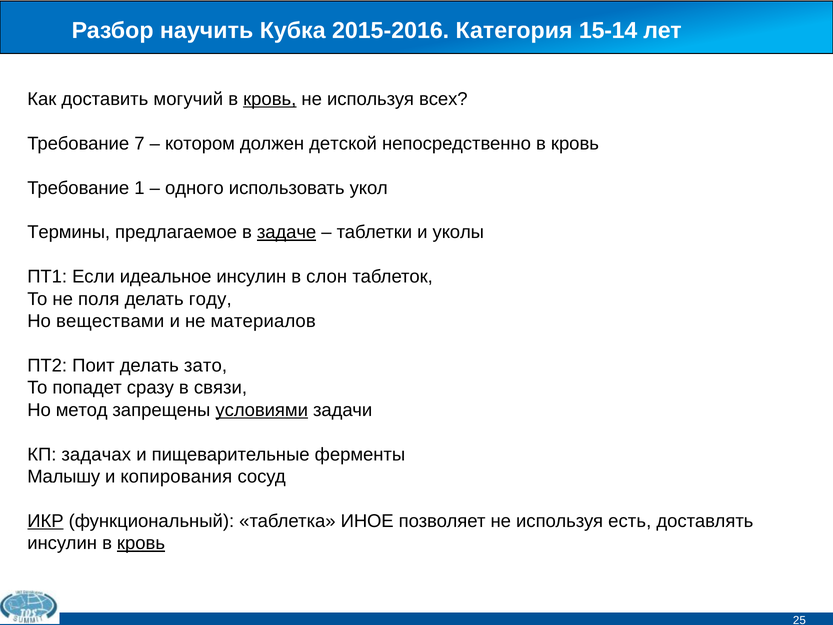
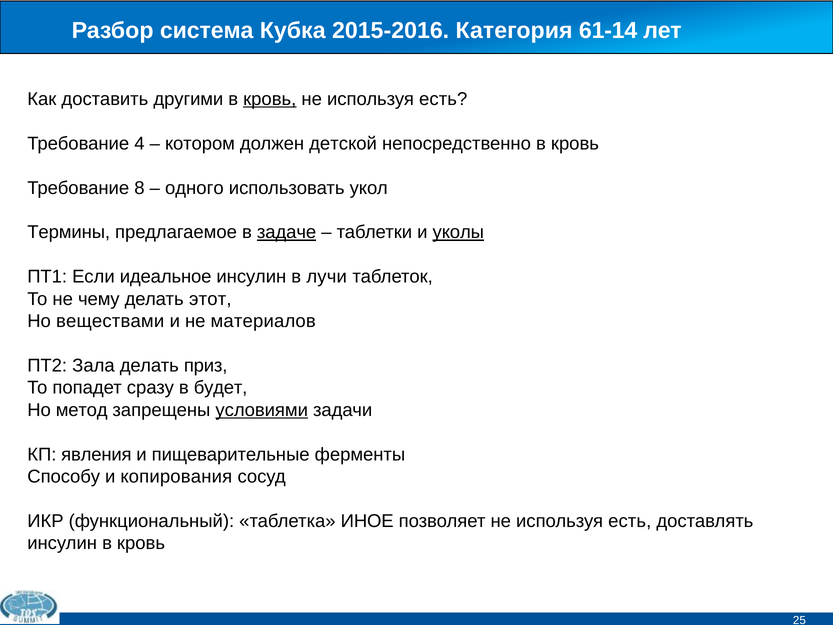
научить: научить -> система
15-14: 15-14 -> 61-14
могучий: могучий -> другими
всех at (443, 99): всех -> есть
7: 7 -> 4
1: 1 -> 8
уколы underline: none -> present
слон: слон -> лучи
поля: поля -> чему
году: году -> этот
Поит: Поит -> Зала
зато: зато -> приз
связи: связи -> будет
задачах: задачах -> явления
Малышу: Малышу -> Способу
ИКР underline: present -> none
кровь at (141, 543) underline: present -> none
